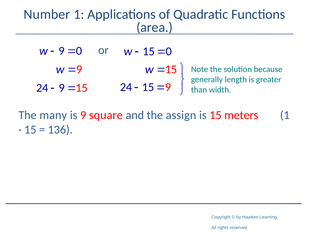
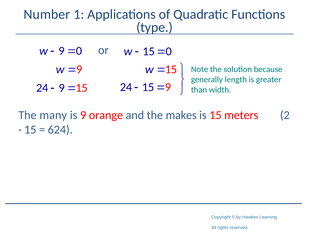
area: area -> type
square: square -> orange
assign: assign -> makes
meters 1: 1 -> 2
136: 136 -> 624
